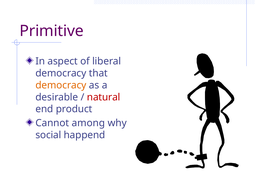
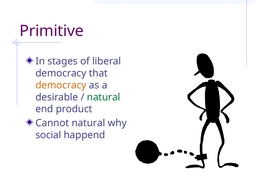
aspect: aspect -> stages
natural at (104, 97) colour: red -> green
Cannot among: among -> natural
